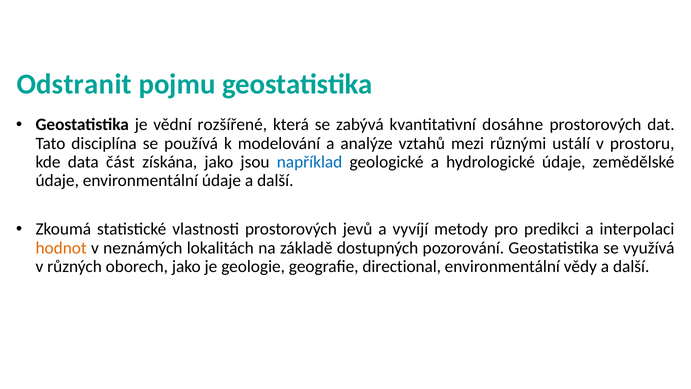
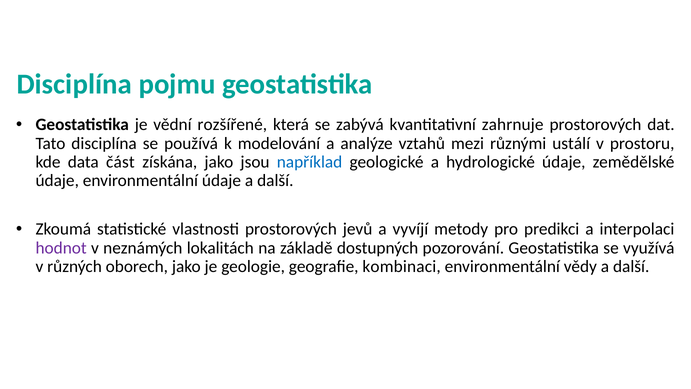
Odstranit at (74, 84): Odstranit -> Disciplína
dosáhne: dosáhne -> zahrnuje
hodnot colour: orange -> purple
directional: directional -> kombinaci
